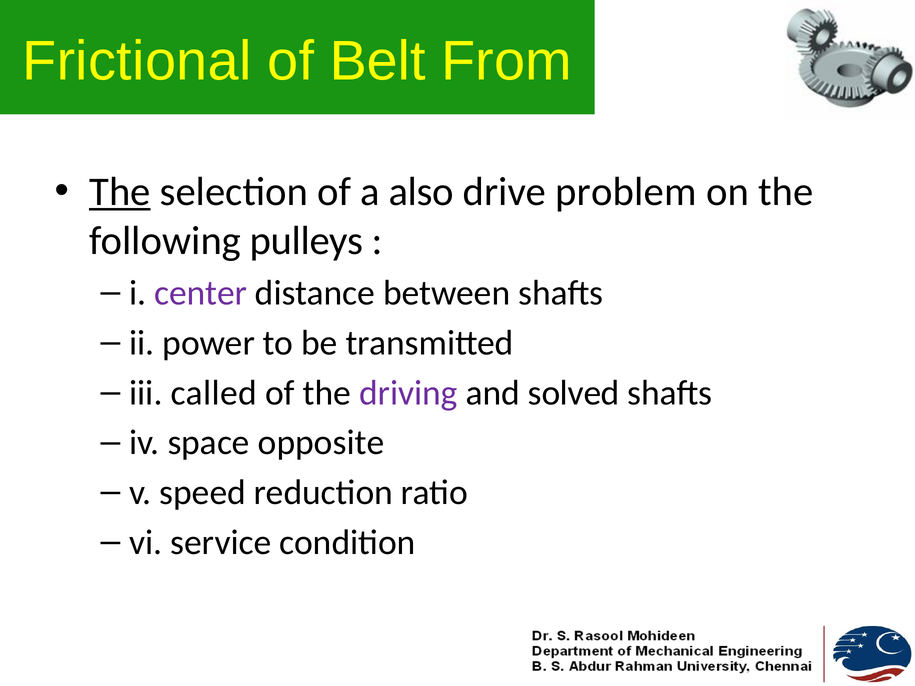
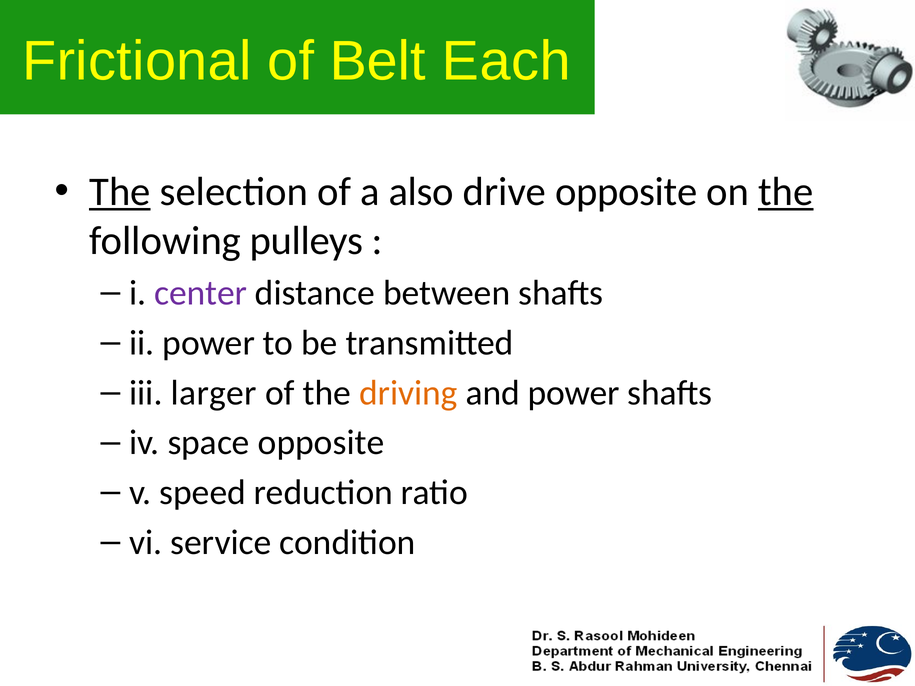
From: From -> Each
drive problem: problem -> opposite
the at (786, 192) underline: none -> present
called: called -> larger
driving colour: purple -> orange
and solved: solved -> power
